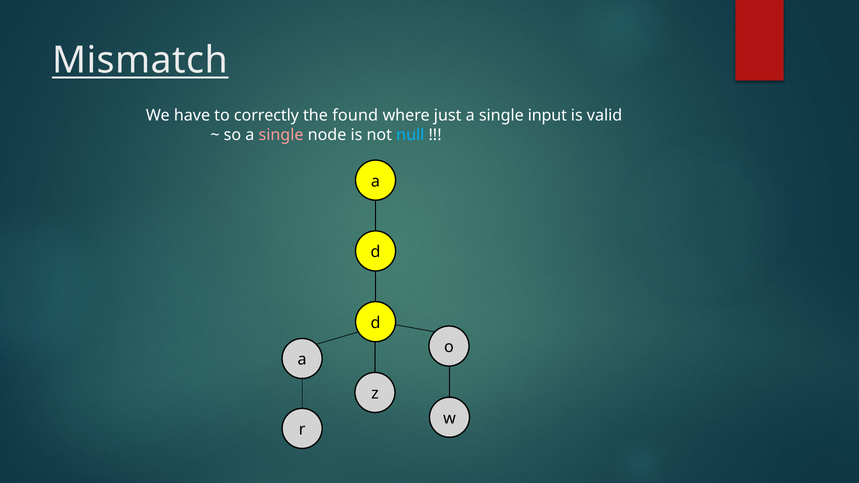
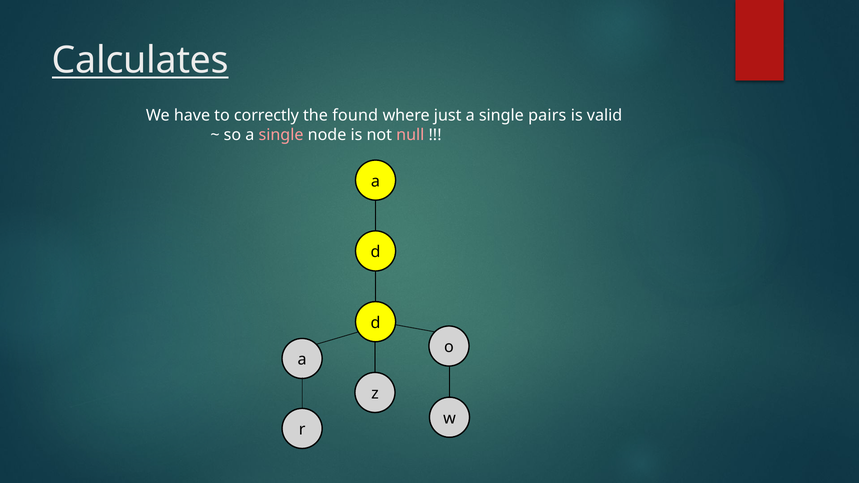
Mismatch: Mismatch -> Calculates
input: input -> pairs
null colour: light blue -> pink
